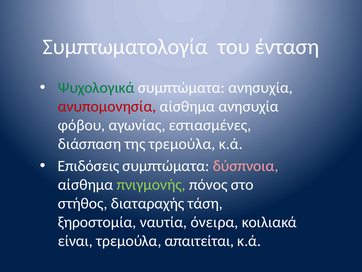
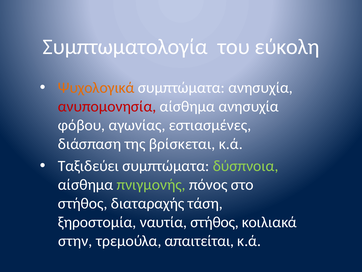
ένταση: ένταση -> εύκολη
Ψυχολογικά colour: green -> orange
της τρεμούλα: τρεμούλα -> βρίσκεται
Επιδόσεις: Επιδόσεις -> Ταξιδεύει
δύσπνοια colour: pink -> light green
ναυτία όνειρα: όνειρα -> στήθος
είναι: είναι -> στην
